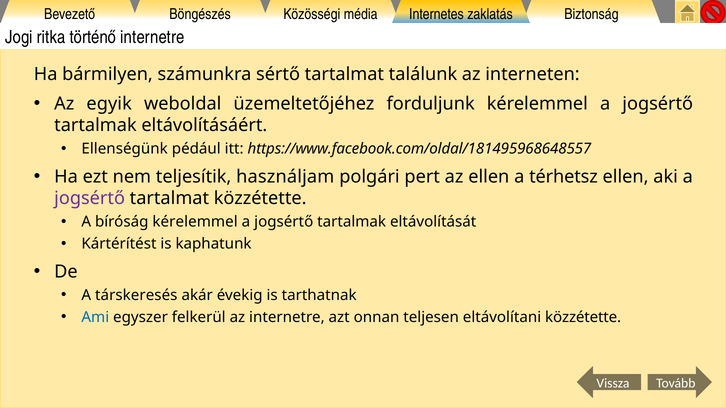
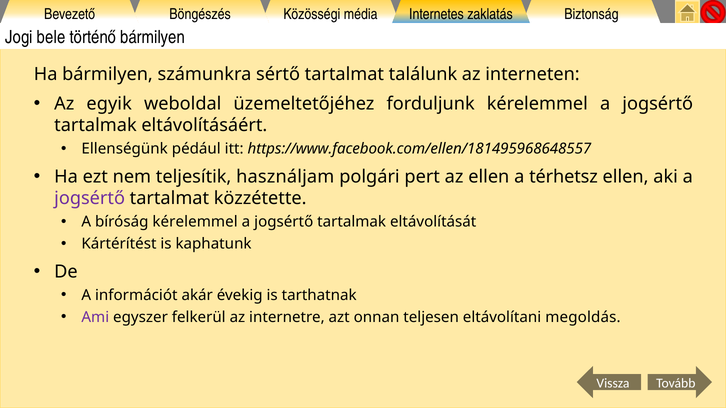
ritka: ritka -> bele
történő internetre: internetre -> bármilyen
https://www.facebook.com/oldal/181495968648557: https://www.facebook.com/oldal/181495968648557 -> https://www.facebook.com/ellen/181495968648557
társkeresés: társkeresés -> információt
Ami colour: blue -> purple
eltávolítani közzétette: közzétette -> megoldás
